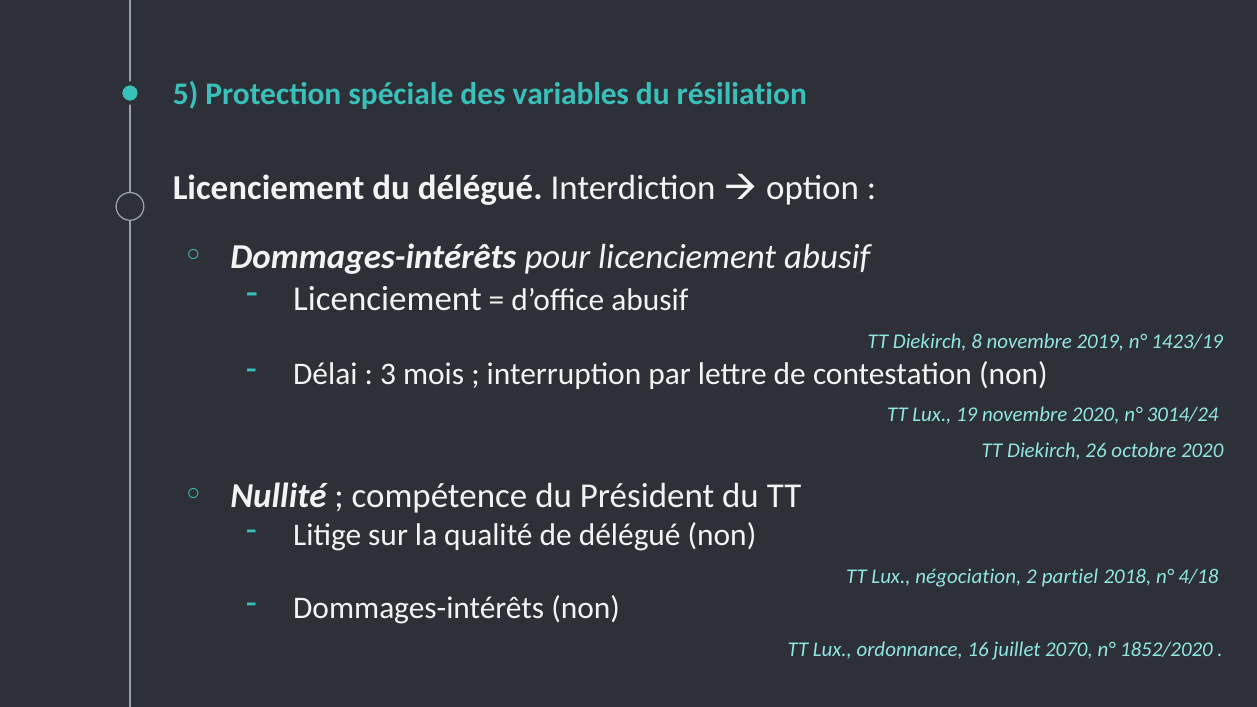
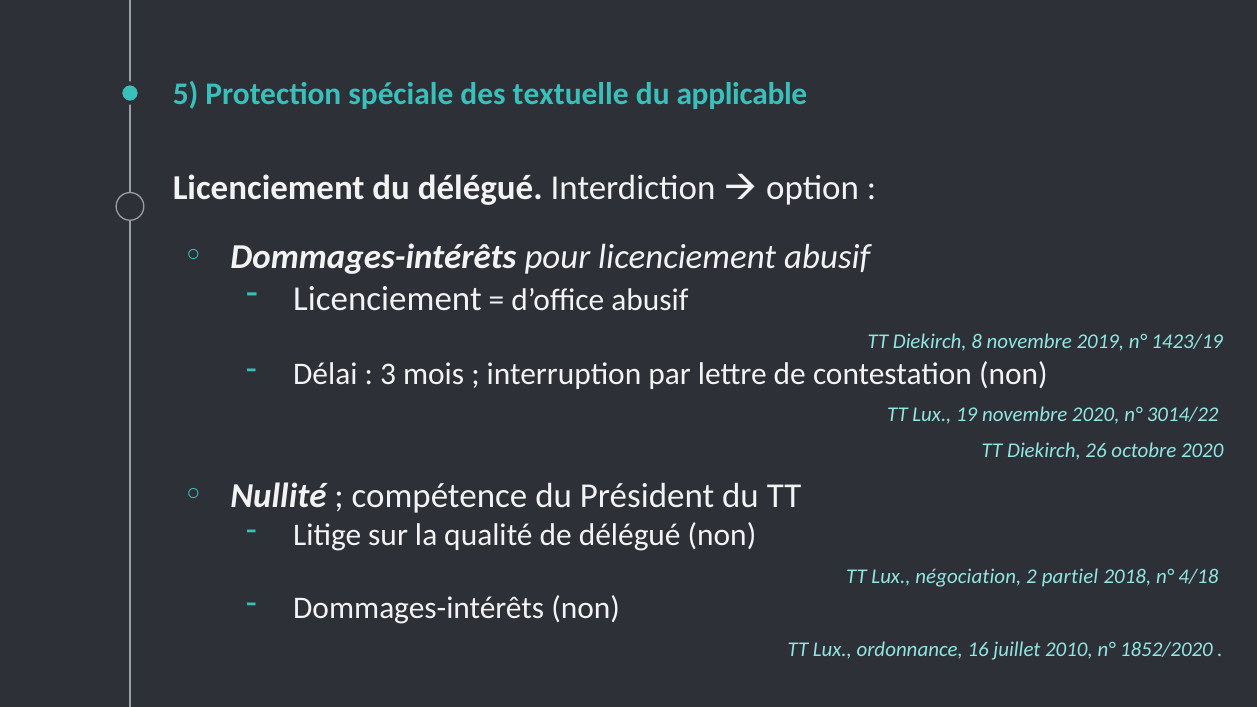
variables: variables -> textuelle
résiliation: résiliation -> applicable
3014/24: 3014/24 -> 3014/22
2070: 2070 -> 2010
